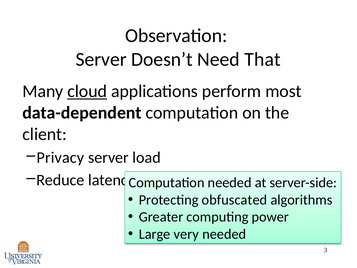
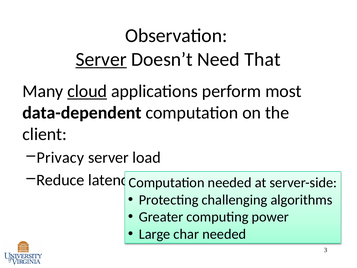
Server at (101, 59) underline: none -> present
obfuscated: obfuscated -> challenging
very: very -> char
